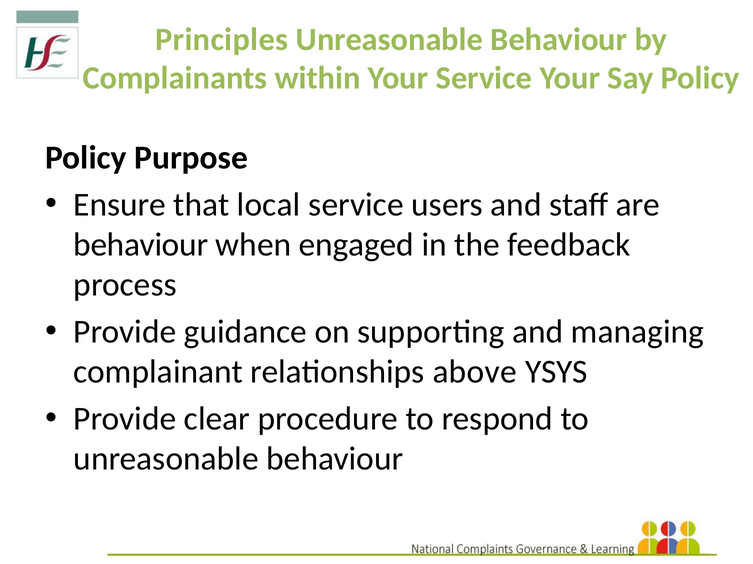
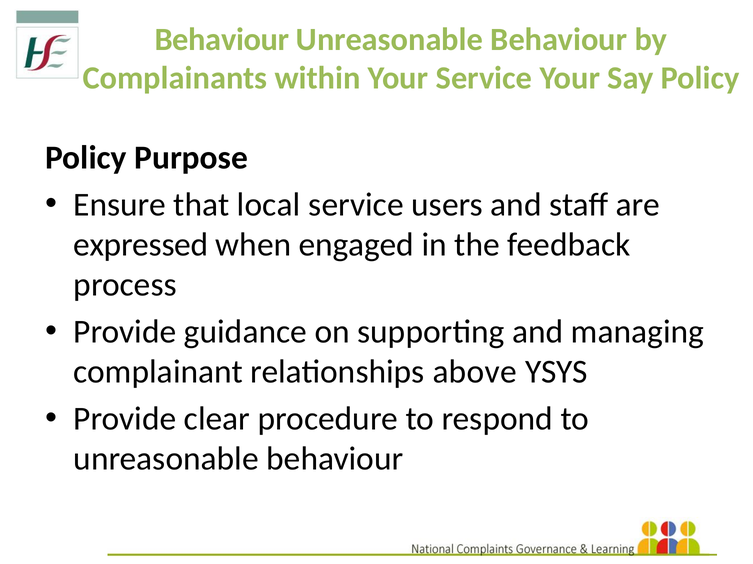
Principles at (222, 39): Principles -> Behaviour
behaviour at (141, 245): behaviour -> expressed
